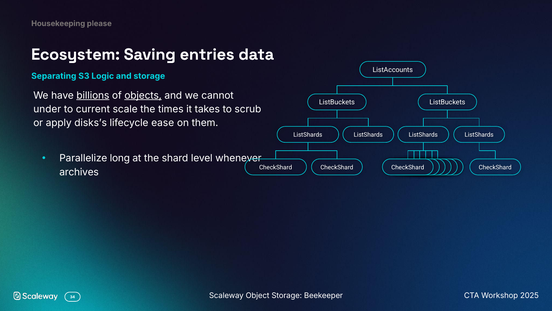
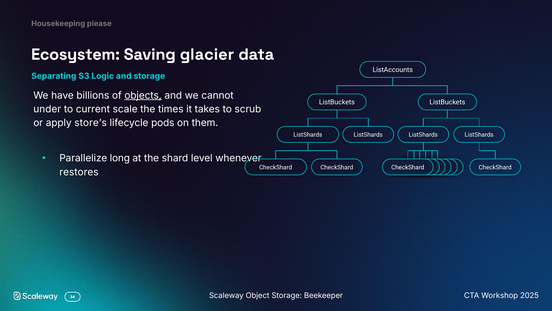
entries: entries -> glacier
billions underline: present -> none
disks’s: disks’s -> store’s
ease: ease -> pods
archives: archives -> restores
